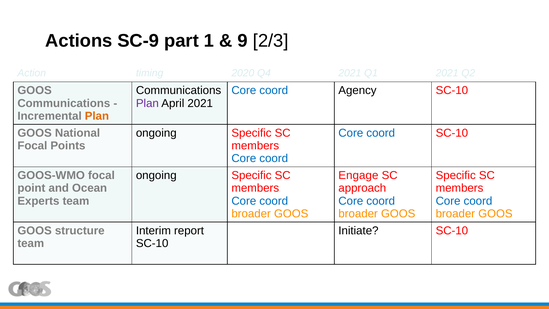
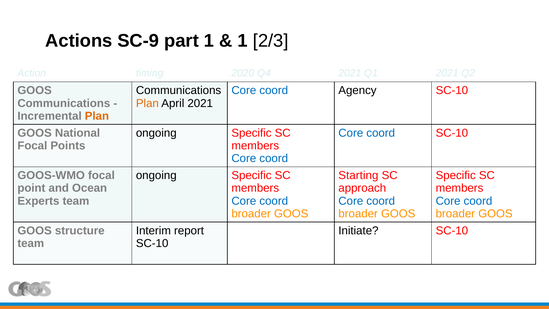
9 at (243, 41): 9 -> 1
Plan at (147, 103) colour: purple -> orange
Engage: Engage -> Starting
